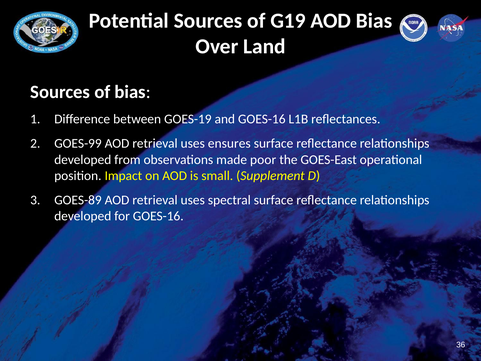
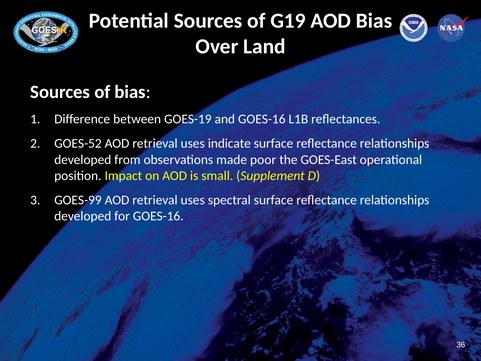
GOES-99: GOES-99 -> GOES-52
ensures: ensures -> indicate
GOES-89: GOES-89 -> GOES-99
